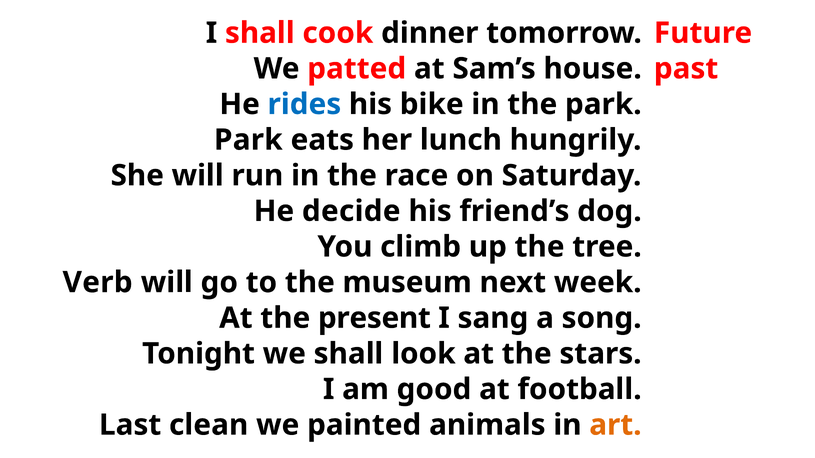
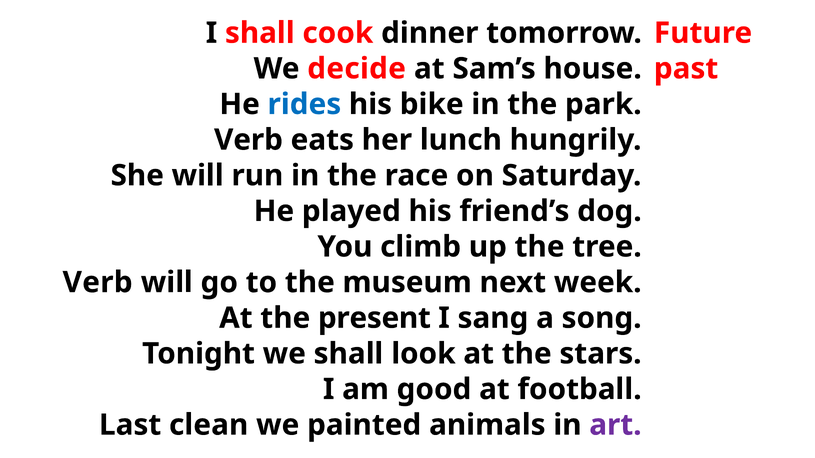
patted: patted -> decide
Park at (248, 140): Park -> Verb
decide: decide -> played
art colour: orange -> purple
